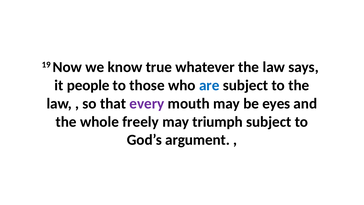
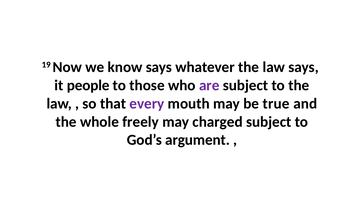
know true: true -> says
are colour: blue -> purple
eyes: eyes -> true
triumph: triumph -> charged
